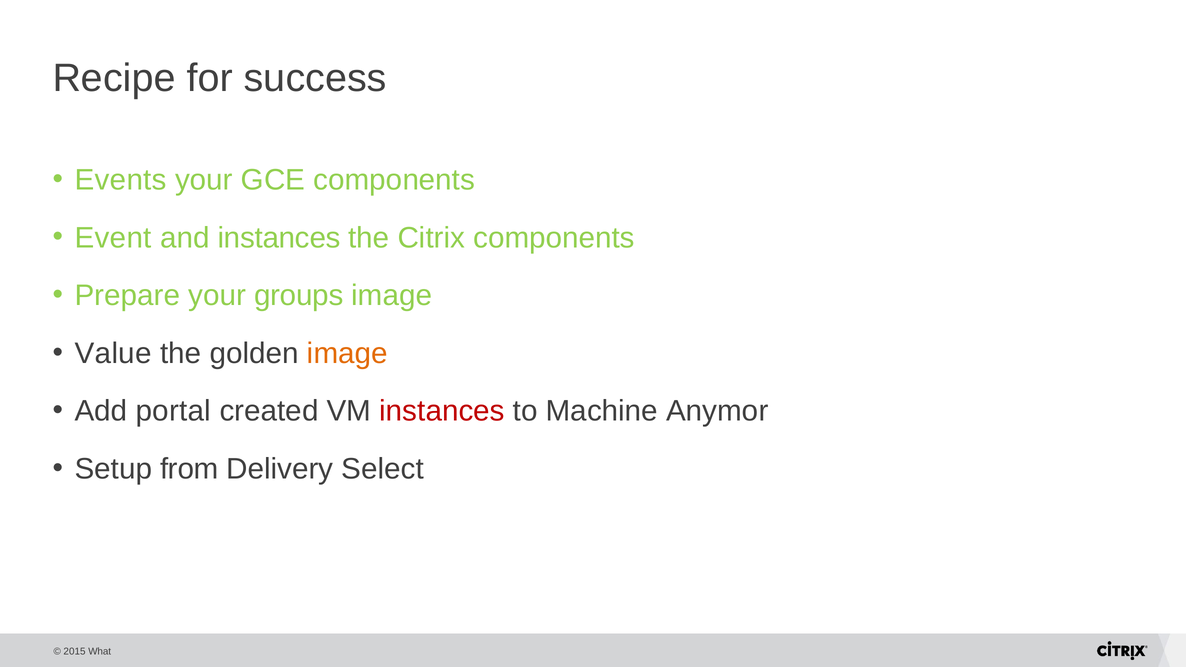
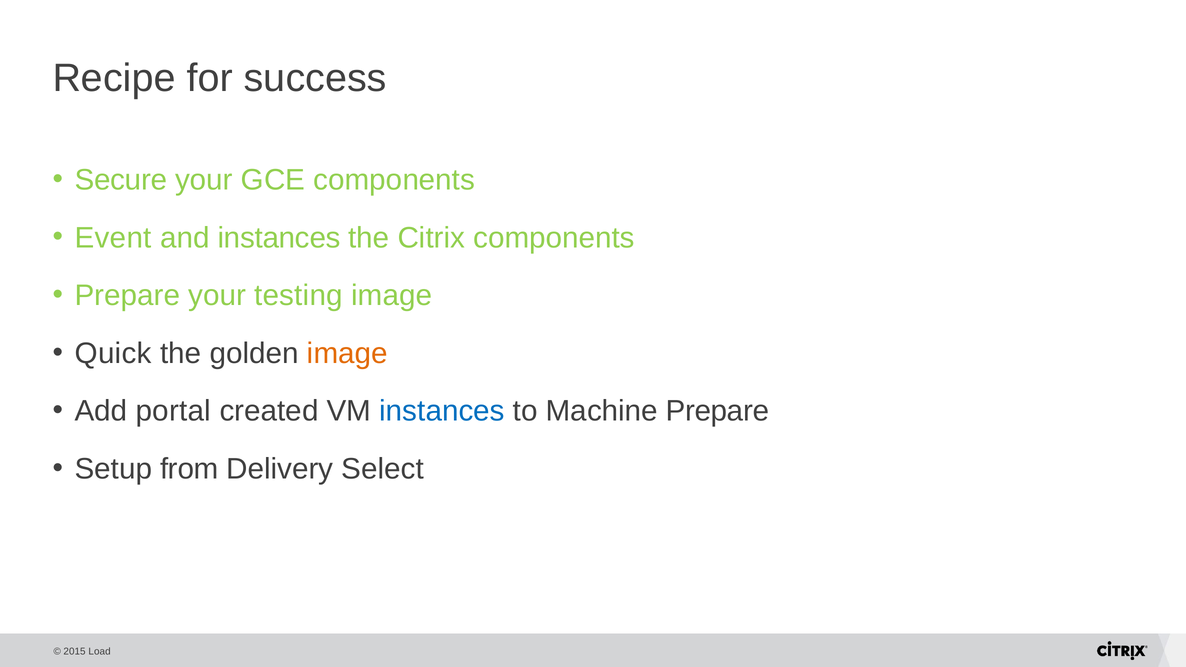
Events: Events -> Secure
groups: groups -> testing
Value: Value -> Quick
instances at (442, 411) colour: red -> blue
Machine Anymor: Anymor -> Prepare
What: What -> Load
